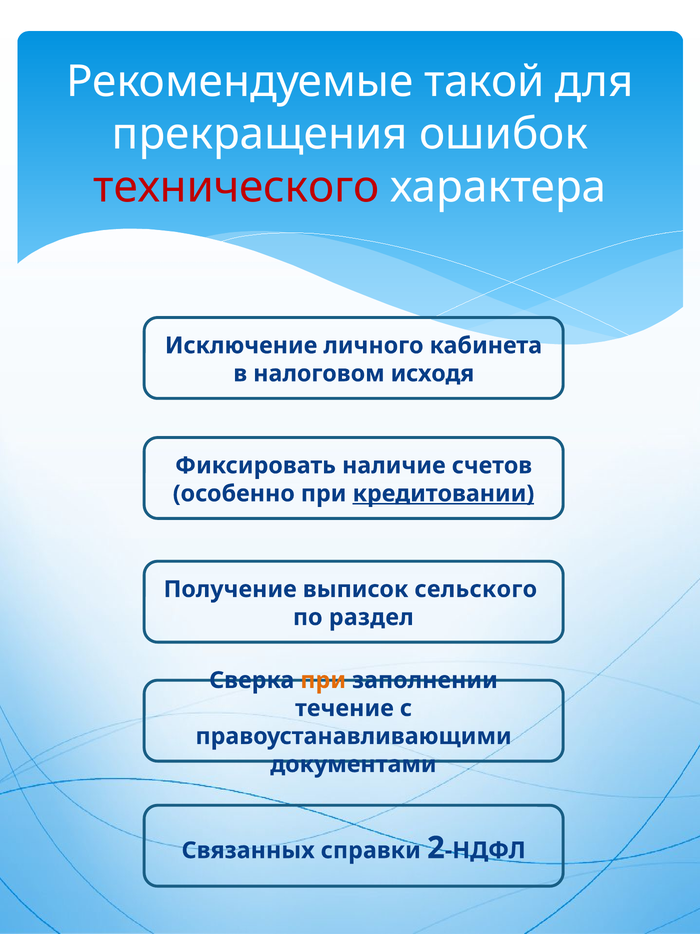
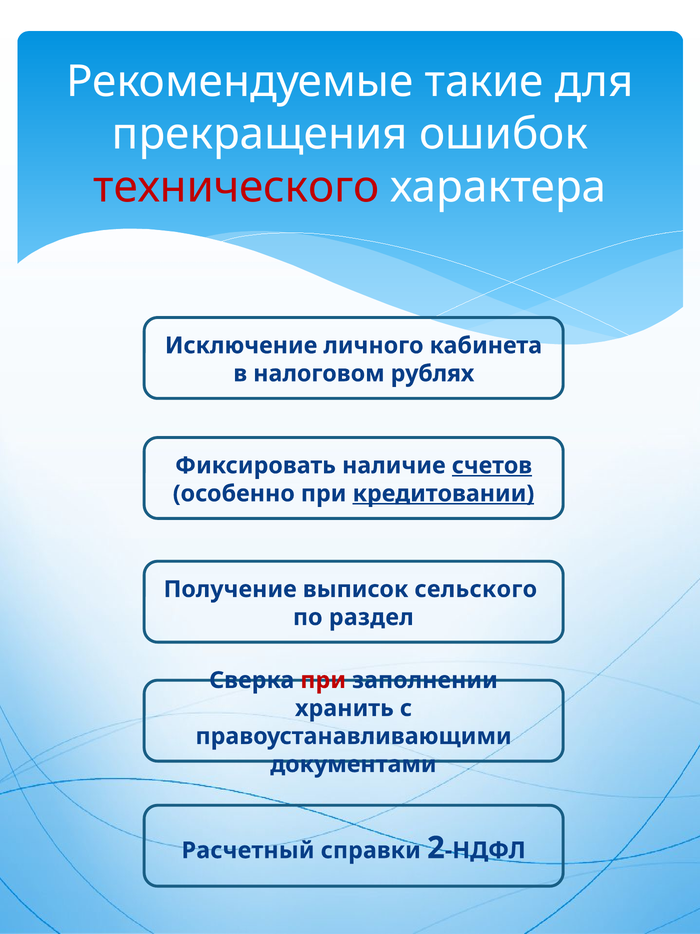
такой: такой -> такие
исходя: исходя -> рублях
счетов underline: none -> present
при at (323, 680) colour: orange -> red
течение: течение -> хранить
Связанных: Связанных -> Расчетный
